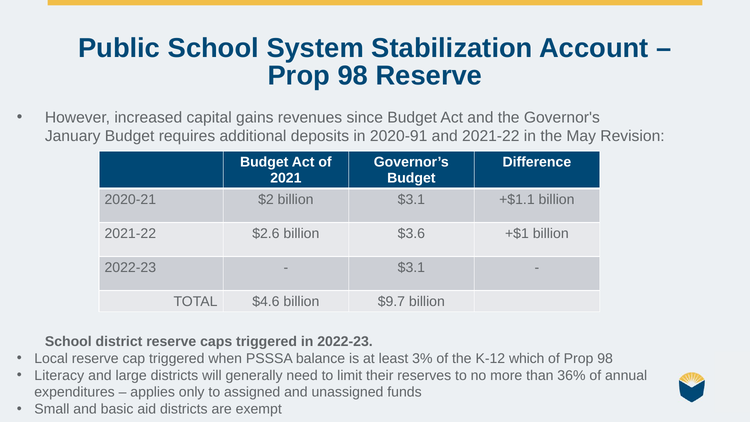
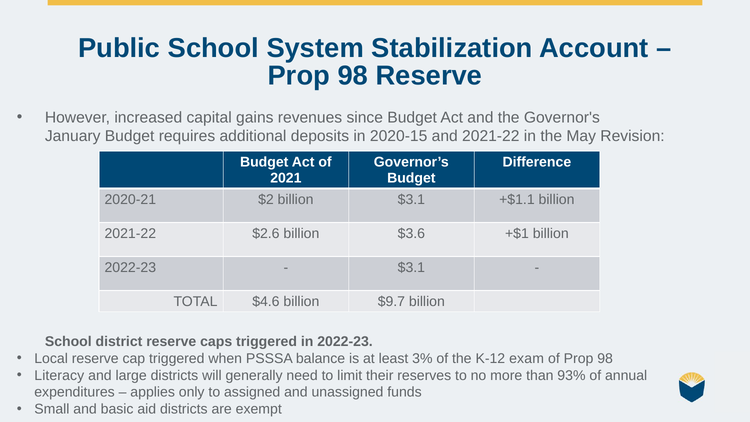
2020-91: 2020-91 -> 2020-15
which: which -> exam
36%: 36% -> 93%
